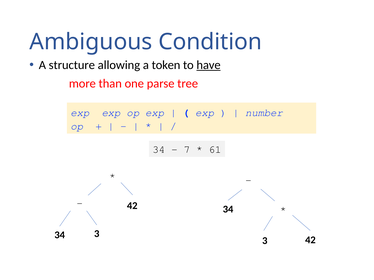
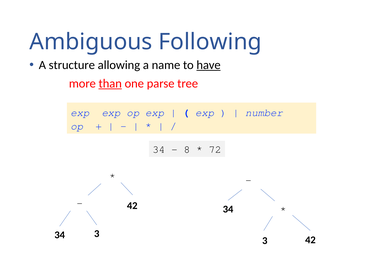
Condition: Condition -> Following
token: token -> name
than underline: none -> present
7: 7 -> 8
61: 61 -> 72
